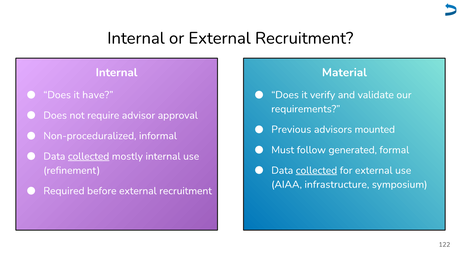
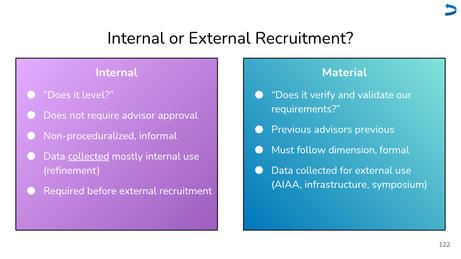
have: have -> level
advisors mounted: mounted -> previous
generated: generated -> dimension
collected at (316, 171) underline: present -> none
